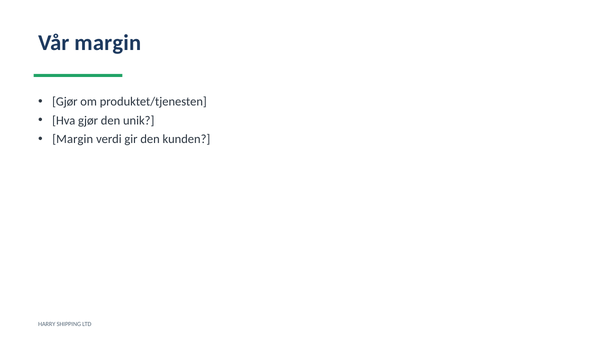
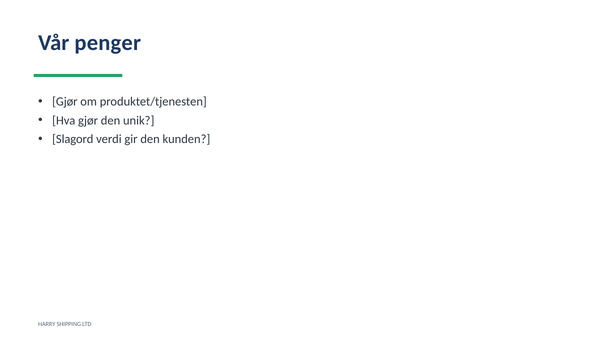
Vår margin: margin -> penger
Margin at (73, 139): Margin -> Slagord
